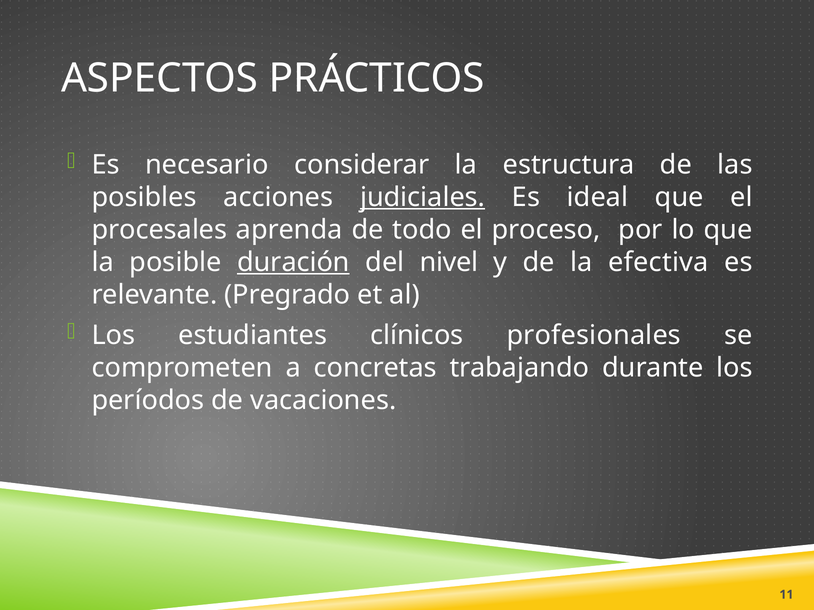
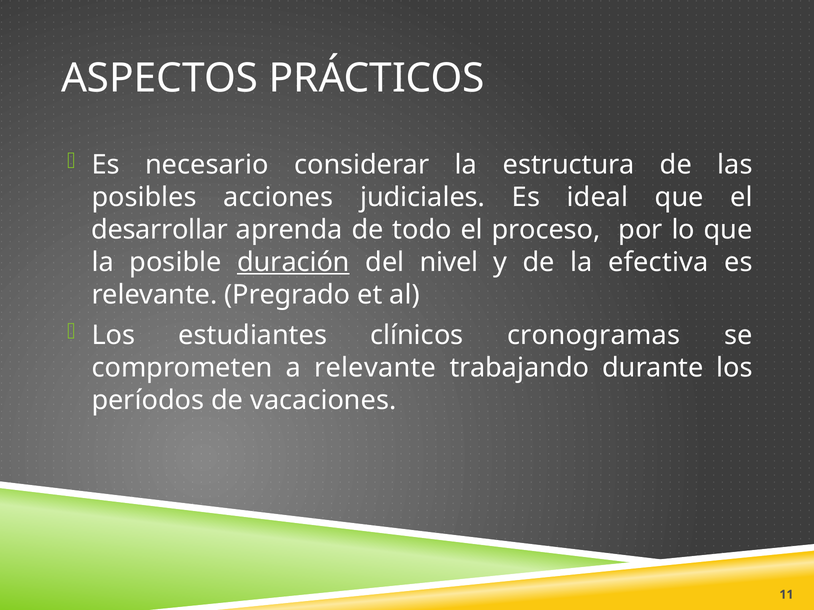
judiciales underline: present -> none
procesales: procesales -> desarrollar
profesionales: profesionales -> cronogramas
a concretas: concretas -> relevante
